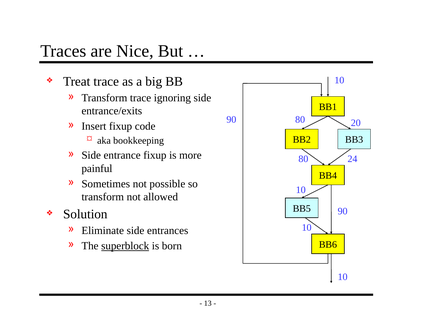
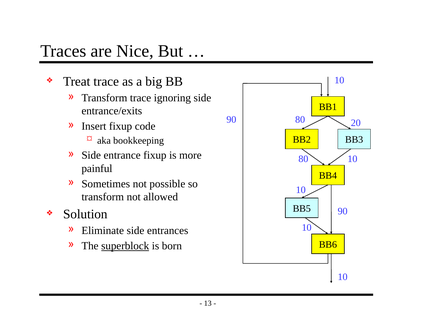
80 24: 24 -> 10
